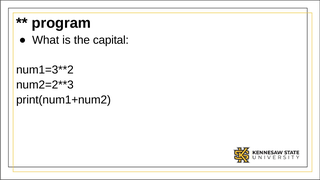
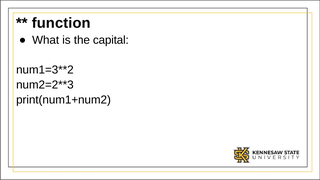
program: program -> function
